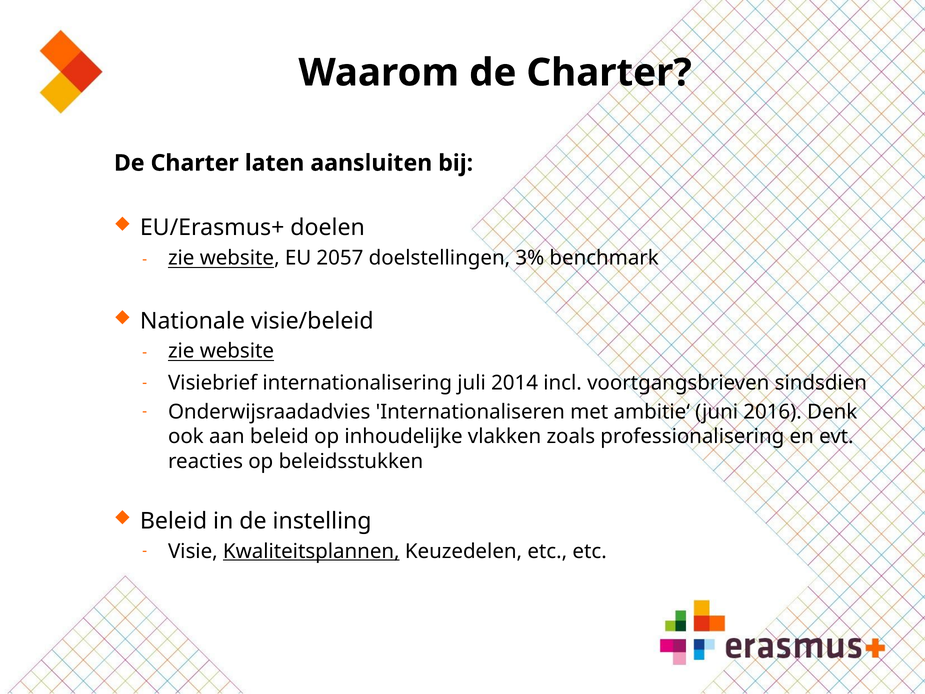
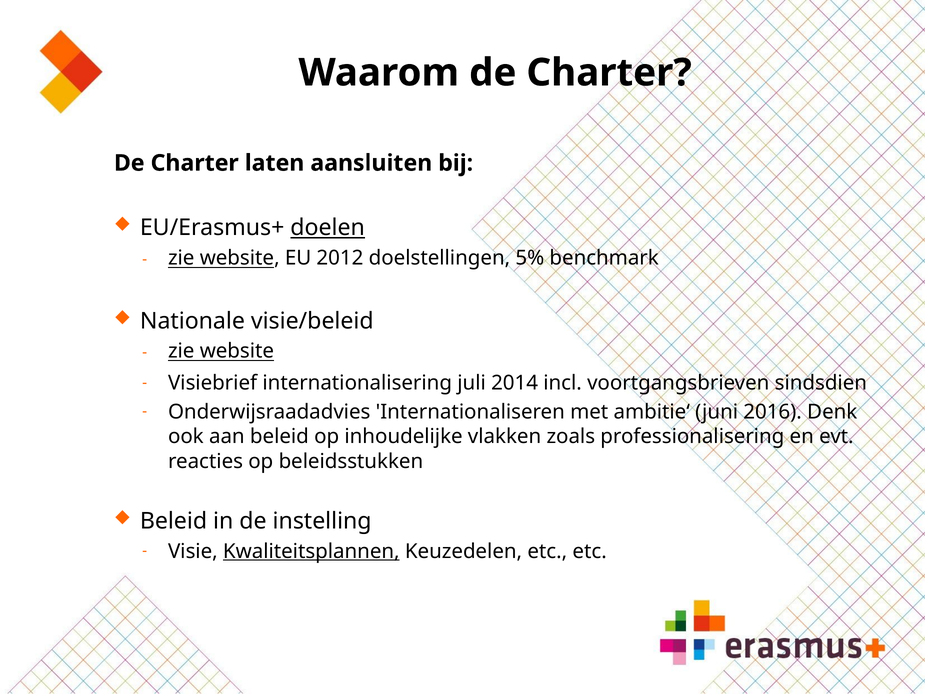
doelen underline: none -> present
2057: 2057 -> 2012
3%: 3% -> 5%
